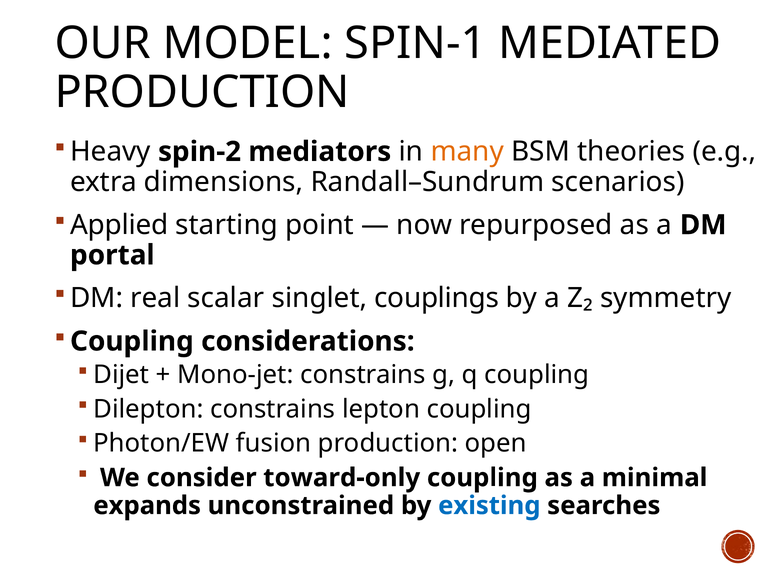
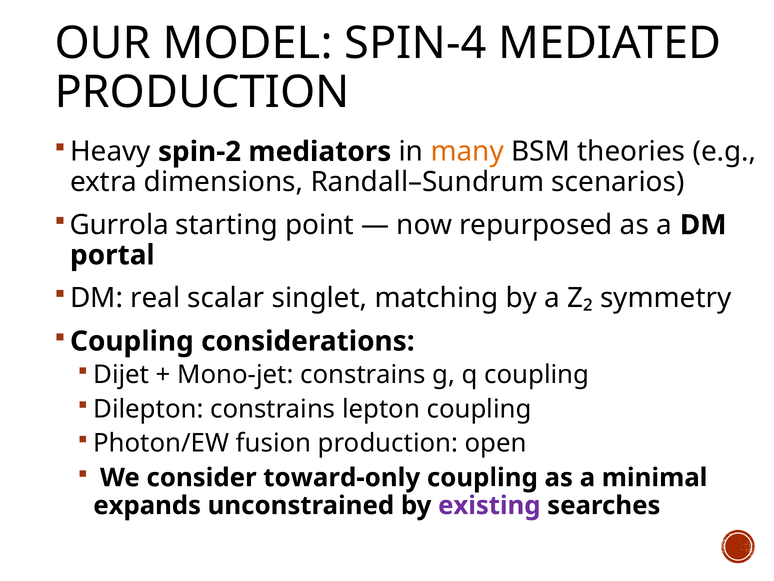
SPIN-1: SPIN-1 -> SPIN-4
Applied: Applied -> Gurrola
couplings: couplings -> matching
existing colour: blue -> purple
